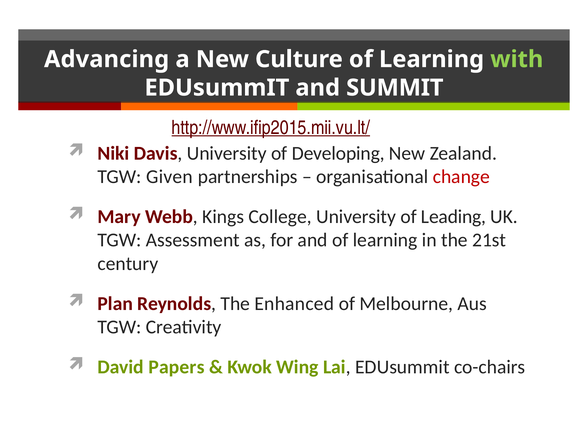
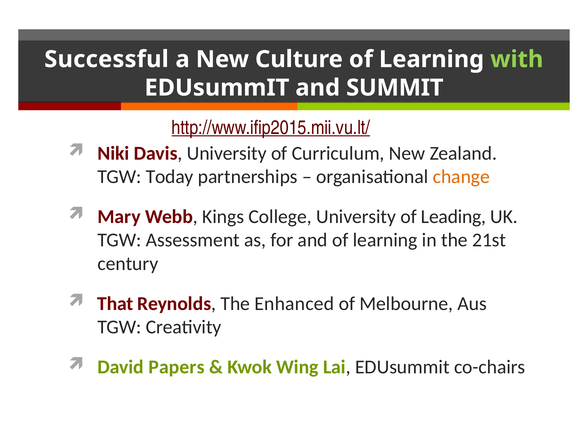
Advancing: Advancing -> Successful
Developing: Developing -> Curriculum
Given: Given -> Today
change colour: red -> orange
Plan: Plan -> That
